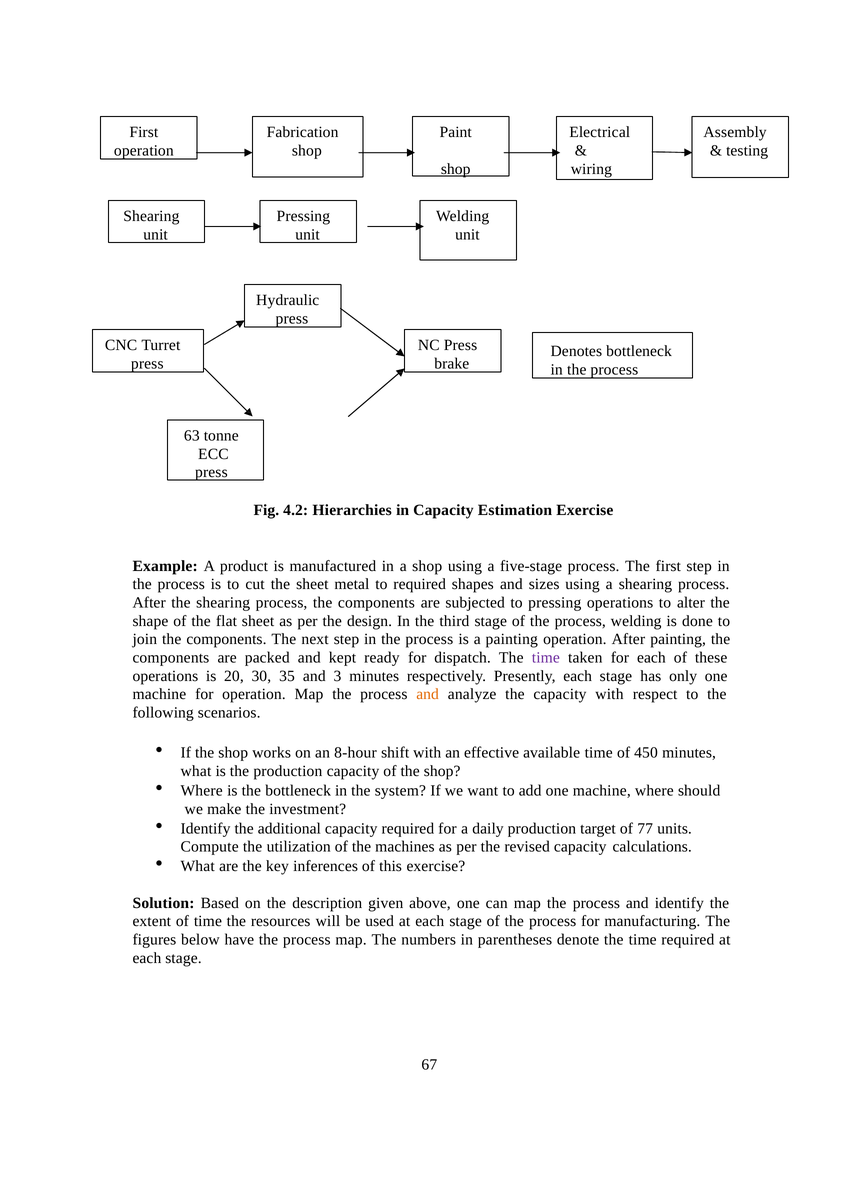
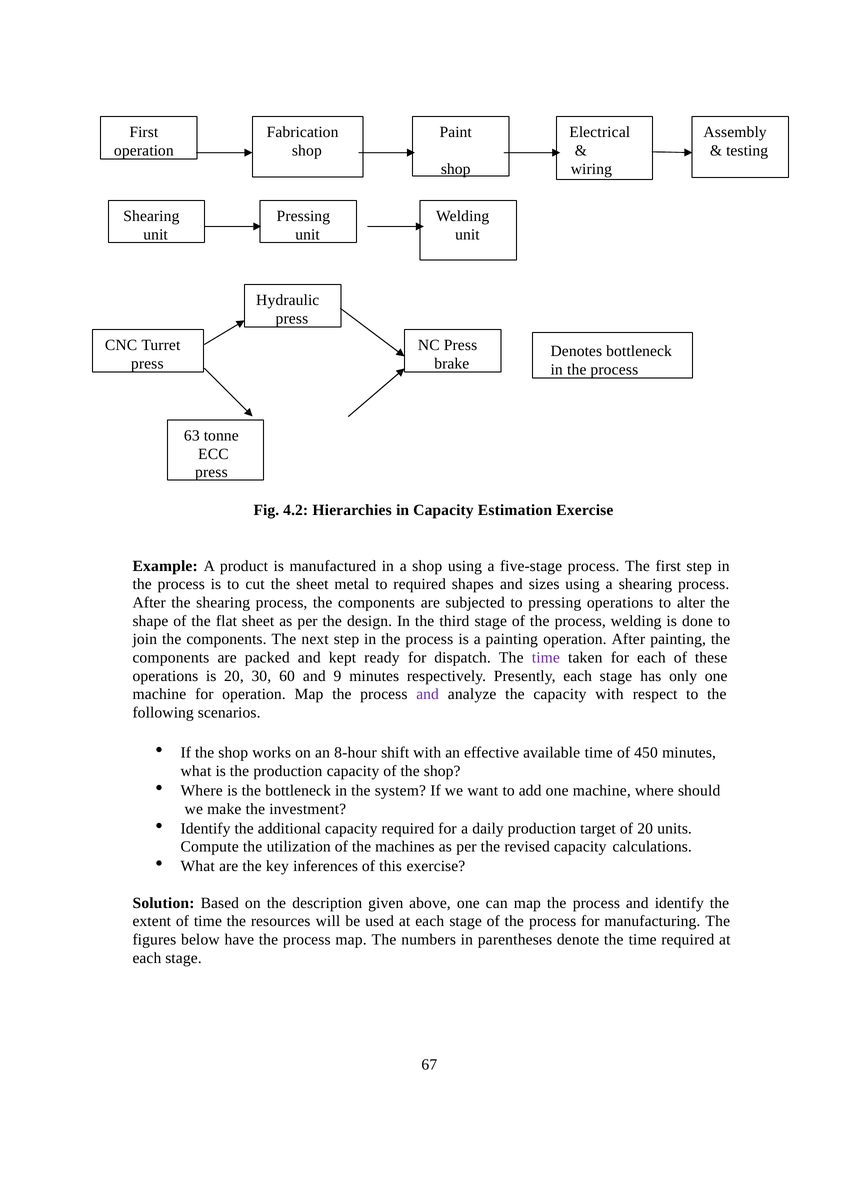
35: 35 -> 60
3: 3 -> 9
and at (428, 695) colour: orange -> purple
of 77: 77 -> 20
